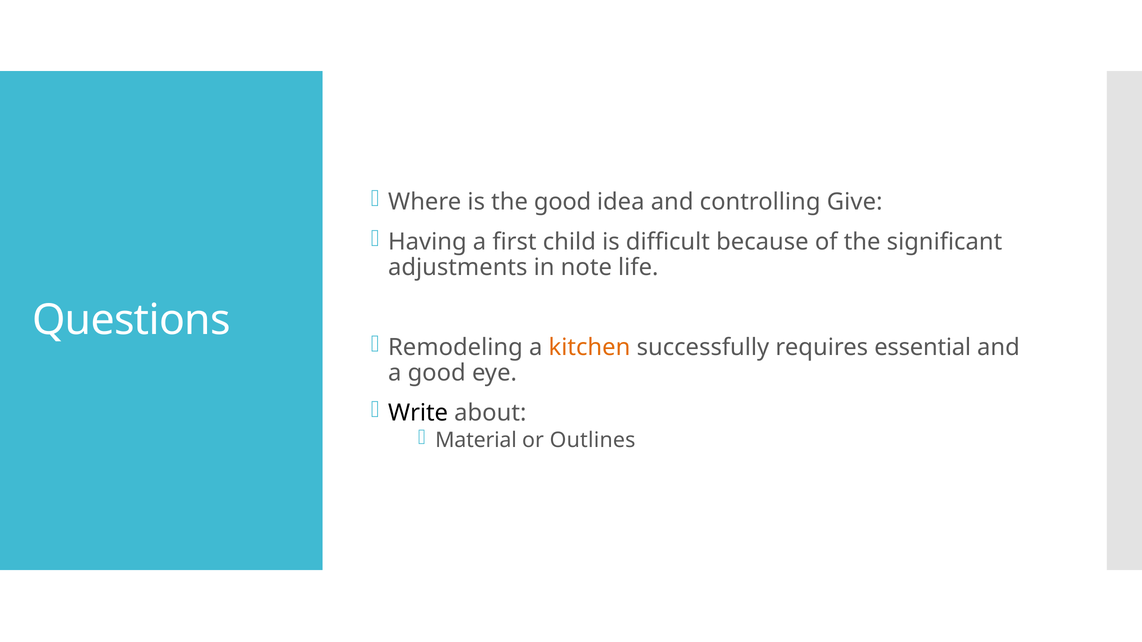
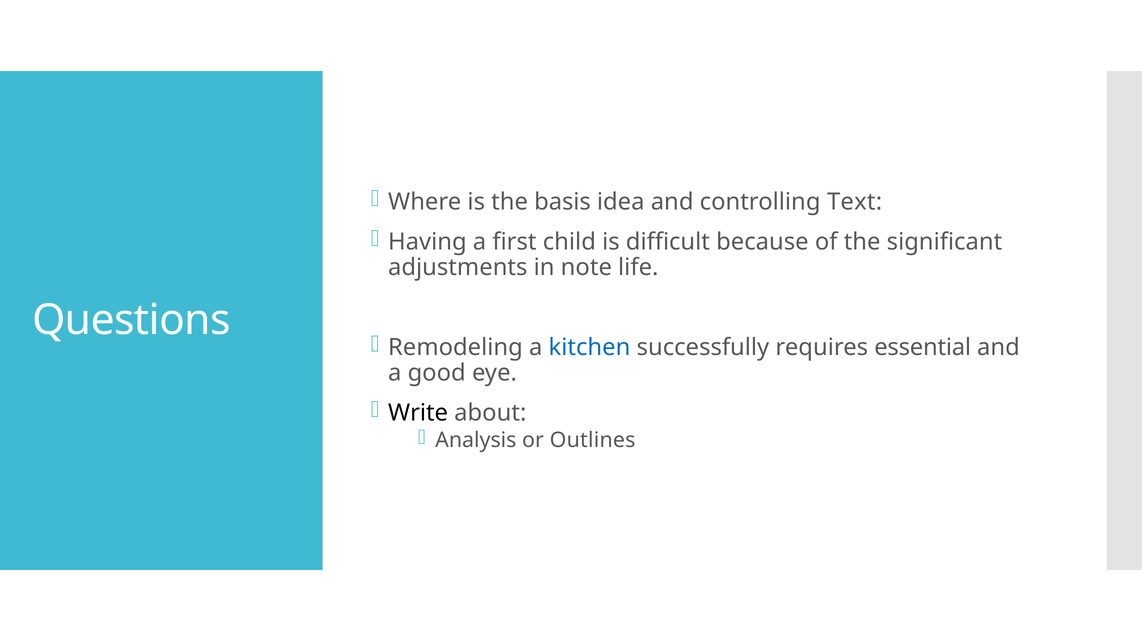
the good: good -> basis
Give: Give -> Text
kitchen colour: orange -> blue
Material: Material -> Analysis
